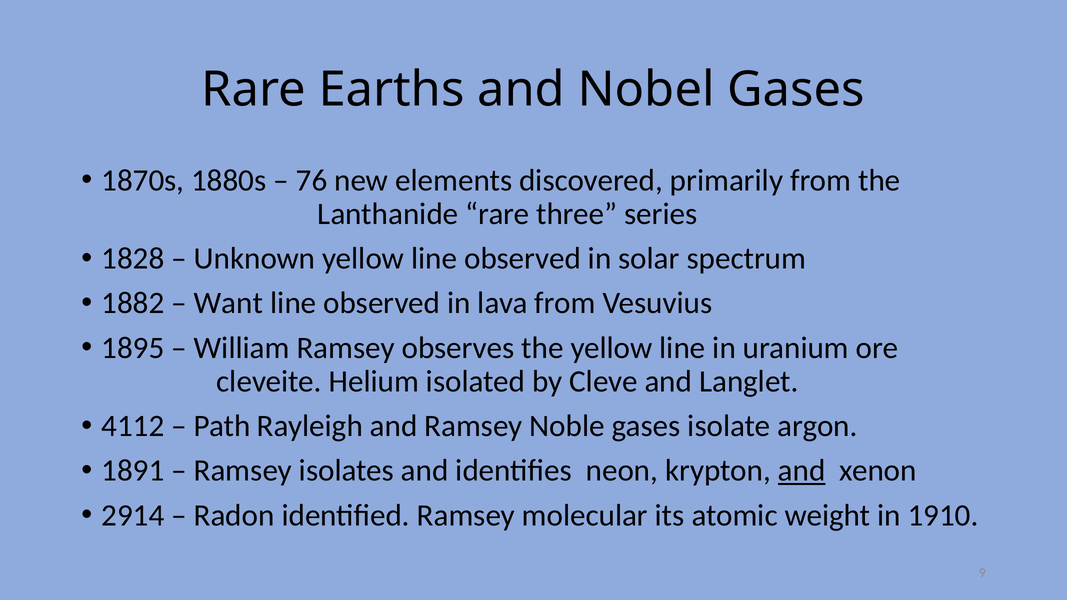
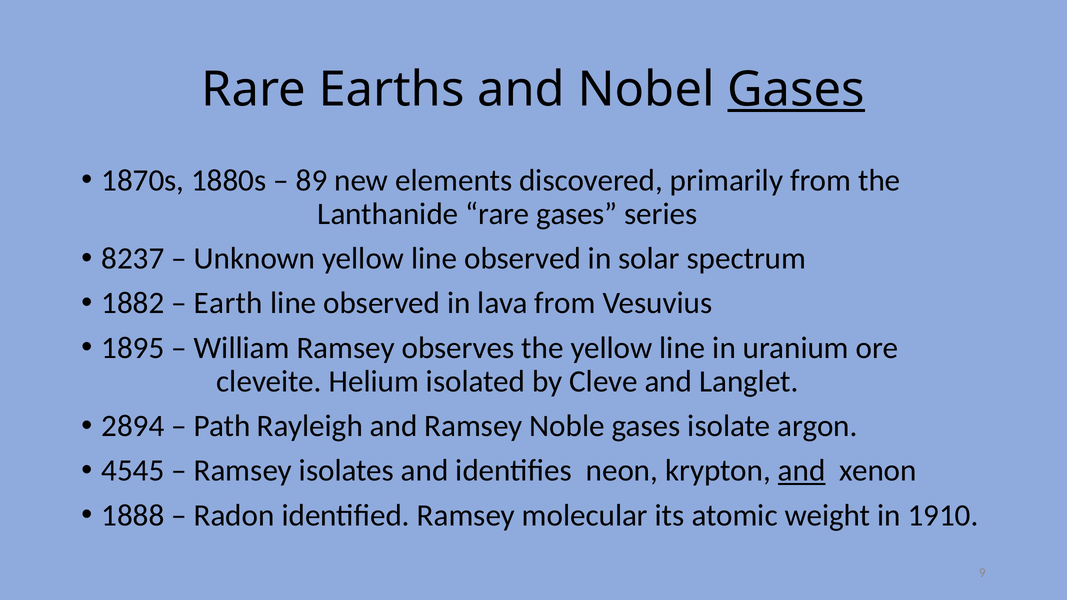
Gases at (796, 90) underline: none -> present
76: 76 -> 89
rare three: three -> gases
1828: 1828 -> 8237
Want: Want -> Earth
4112: 4112 -> 2894
1891: 1891 -> 4545
2914: 2914 -> 1888
